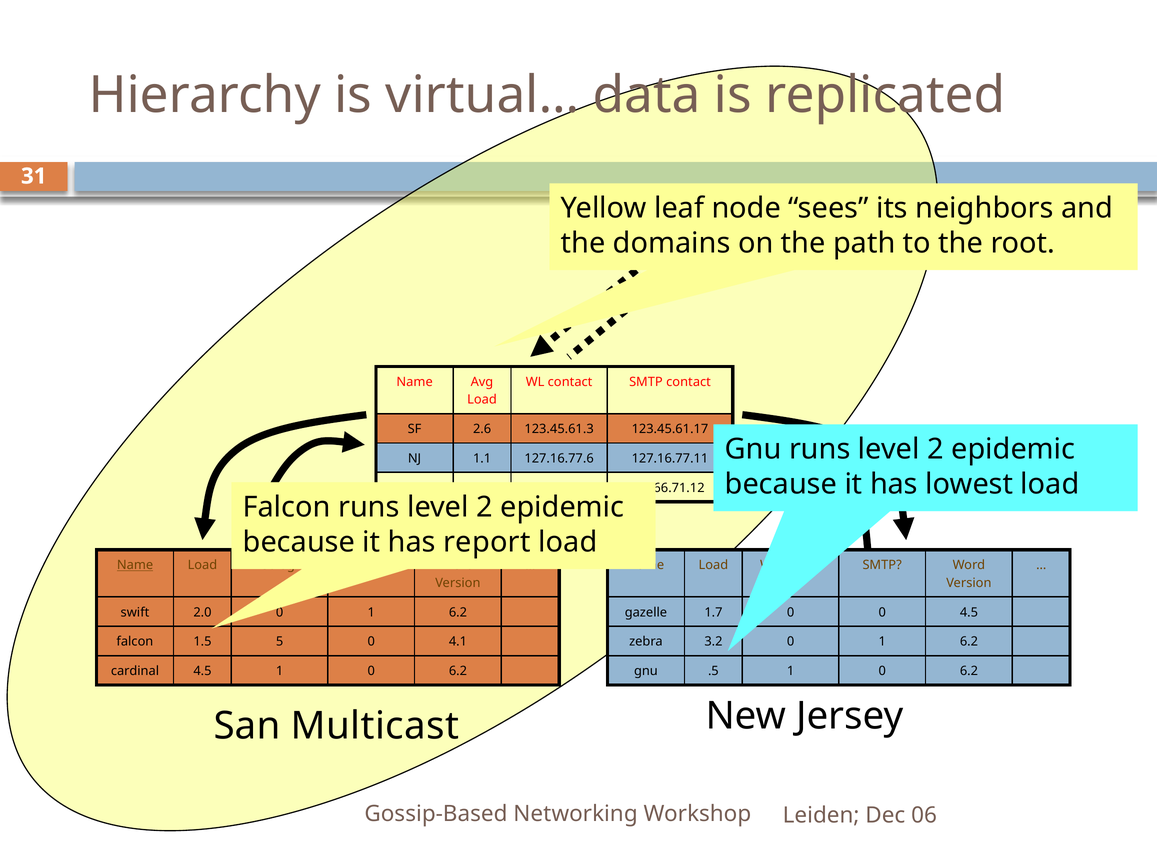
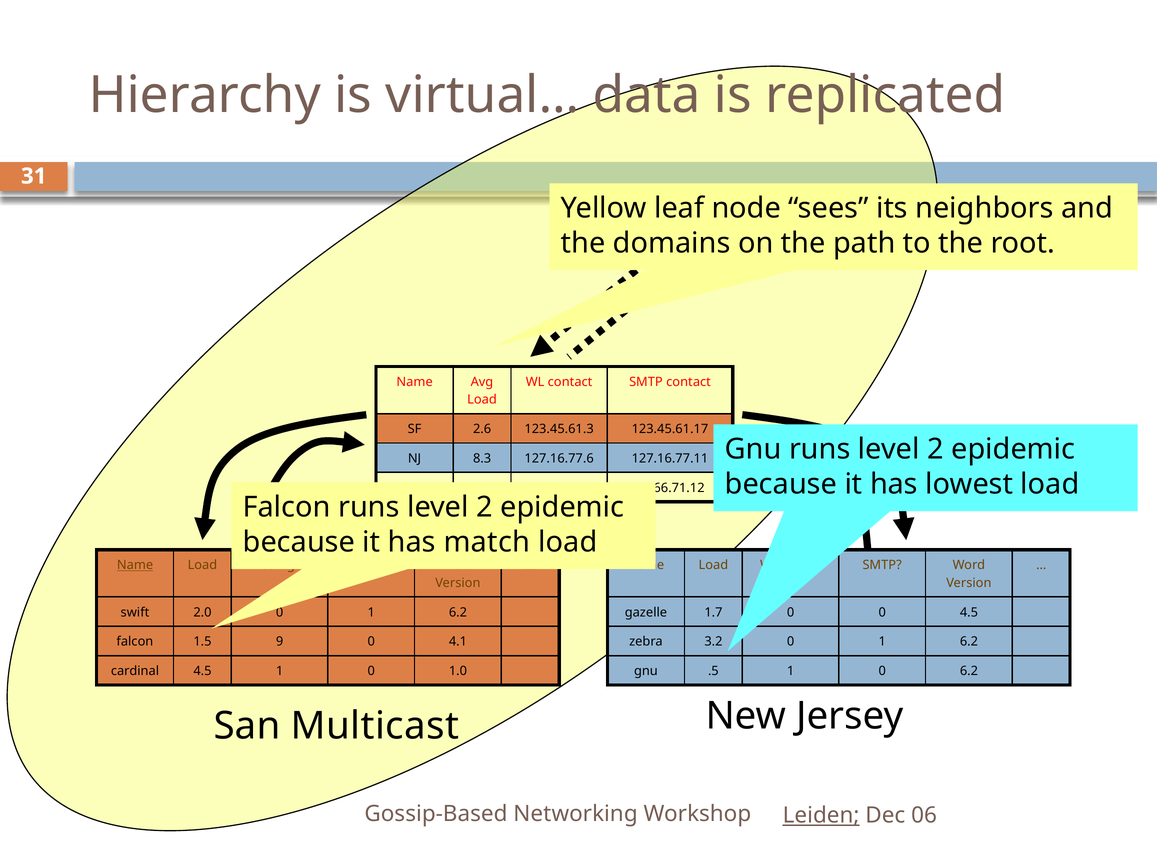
1.1: 1.1 -> 8.3
report: report -> match
5: 5 -> 9
4.5 1 0 6.2: 6.2 -> 1.0
Leiden underline: none -> present
